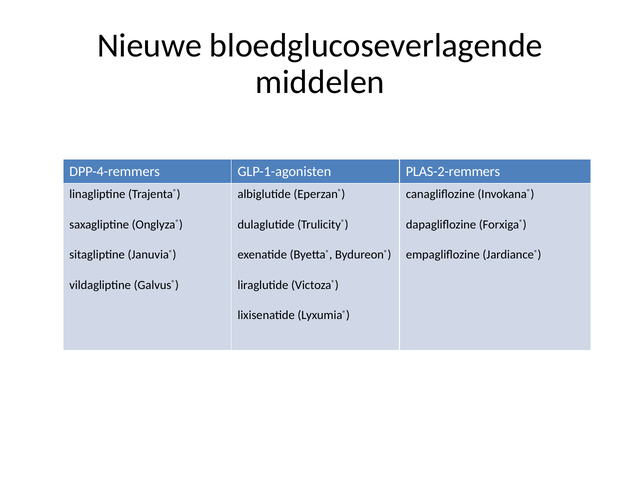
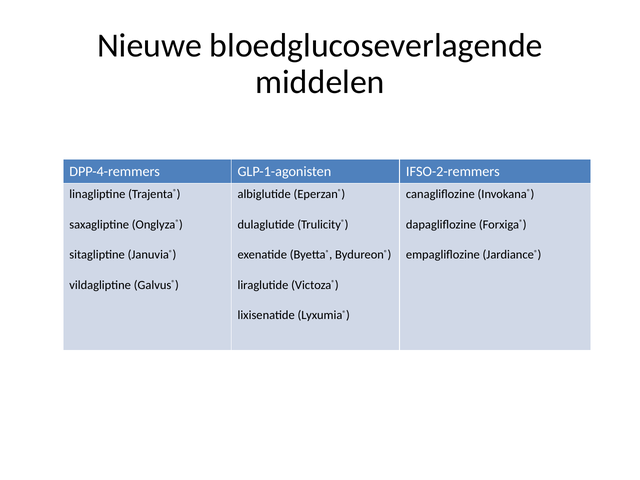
PLAS-2-remmers: PLAS-2-remmers -> IFSO-2-remmers
